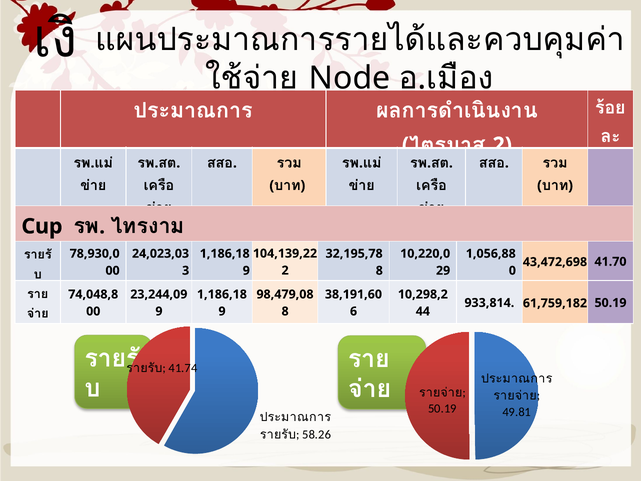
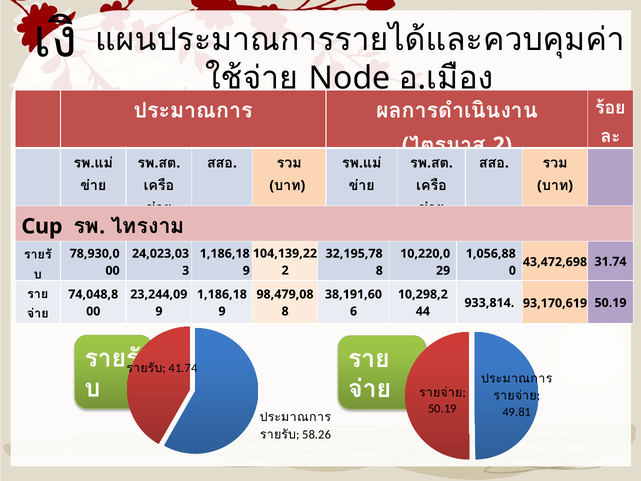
41.70: 41.70 -> 31.74
61,759,182: 61,759,182 -> 93,170,619
